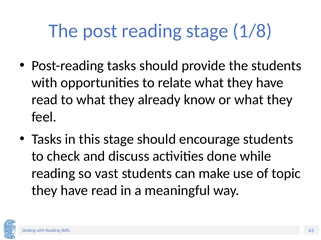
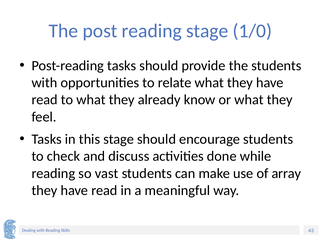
1/8: 1/8 -> 1/0
topic: topic -> array
